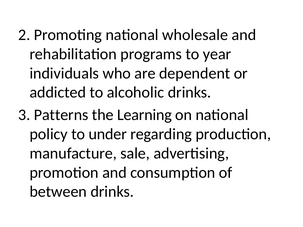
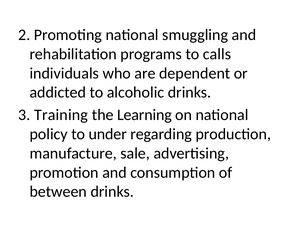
wholesale: wholesale -> smuggling
year: year -> calls
Patterns: Patterns -> Training
